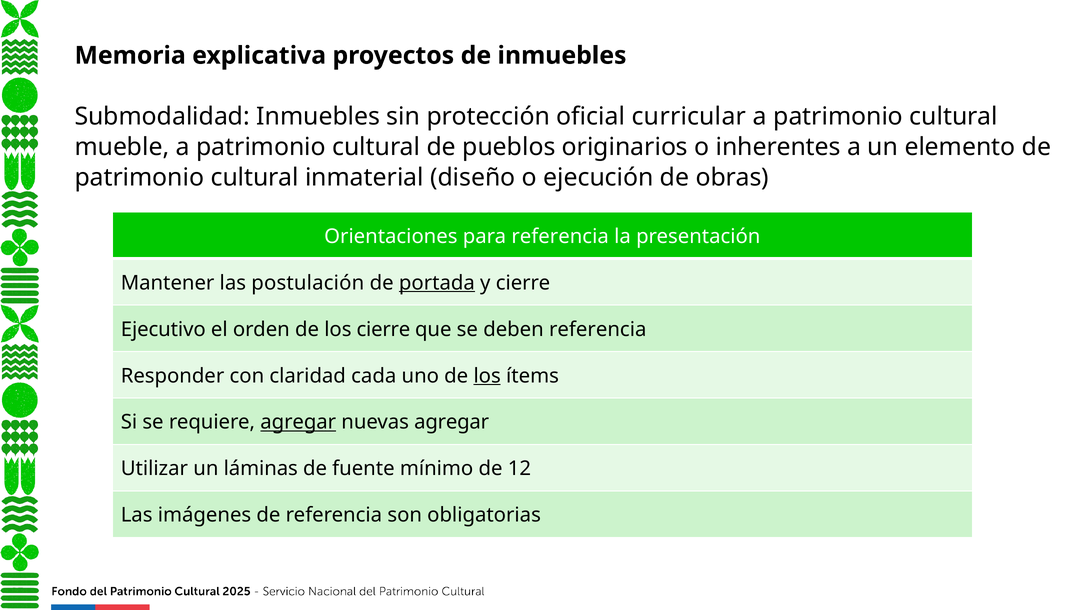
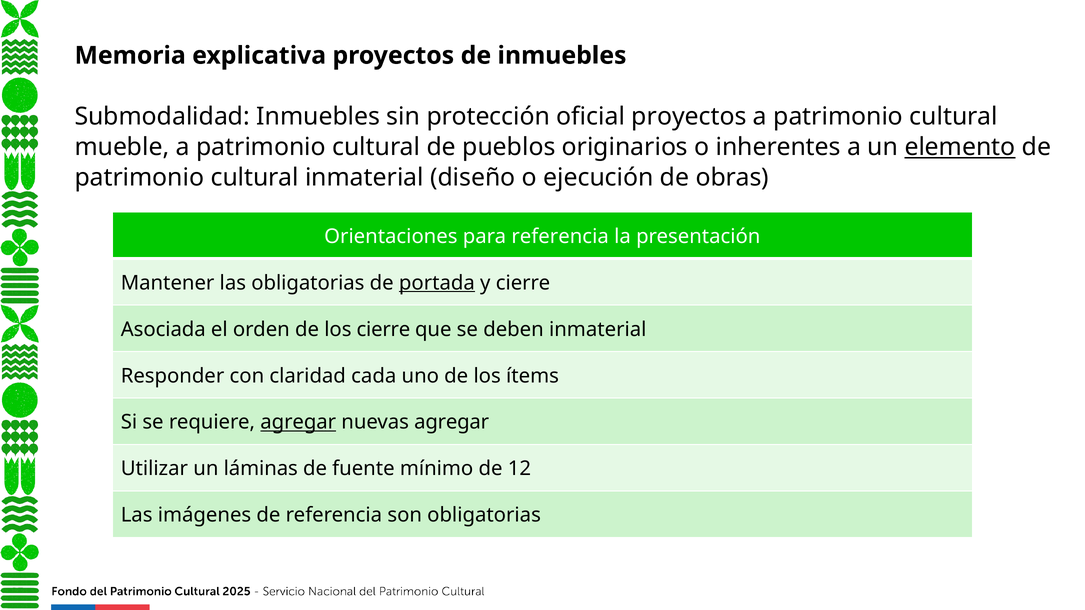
oficial curricular: curricular -> proyectos
elemento underline: none -> present
las postulación: postulación -> obligatorias
Ejecutivo: Ejecutivo -> Asociada
deben referencia: referencia -> inmaterial
los at (487, 376) underline: present -> none
